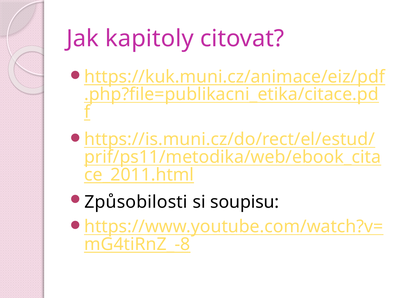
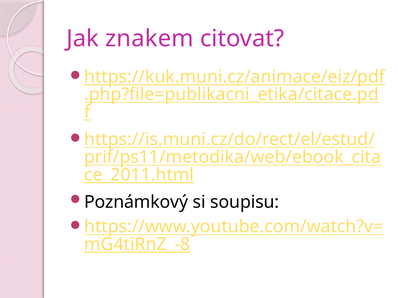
kapitoly: kapitoly -> znakem
Způsobilosti: Způsobilosti -> Poznámkový
